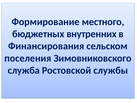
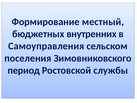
местного: местного -> местный
Финансирования: Финансирования -> Самоуправления
служба: служба -> период
